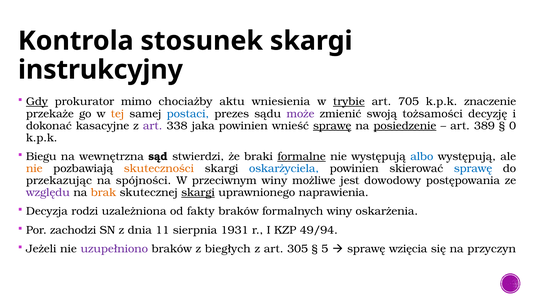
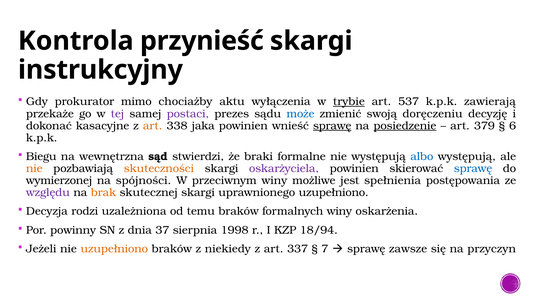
stosunek: stosunek -> przynieść
Gdy underline: present -> none
wniesienia: wniesienia -> wyłączenia
705: 705 -> 537
znaczenie: znaczenie -> zawierają
tej colour: orange -> purple
postaci colour: blue -> purple
może colour: purple -> blue
tożsamości: tożsamości -> doręczeniu
art at (153, 126) colour: purple -> orange
389: 389 -> 379
0: 0 -> 6
formalne underline: present -> none
oskarżyciela colour: blue -> purple
przekazując: przekazując -> wymierzonej
dowodowy: dowodowy -> spełnienia
skargi at (198, 193) underline: present -> none
uprawnionego naprawienia: naprawienia -> uzupełniono
fakty: fakty -> temu
zachodzi: zachodzi -> powinny
11: 11 -> 37
1931: 1931 -> 1998
49/94: 49/94 -> 18/94
uzupełniono at (114, 249) colour: purple -> orange
biegłych: biegłych -> niekiedy
305: 305 -> 337
5: 5 -> 7
wzięcia: wzięcia -> zawsze
